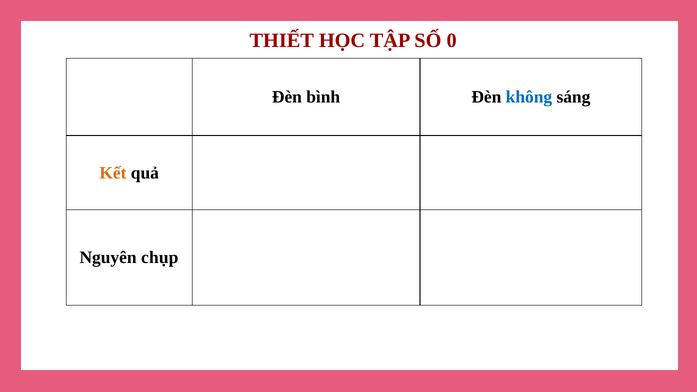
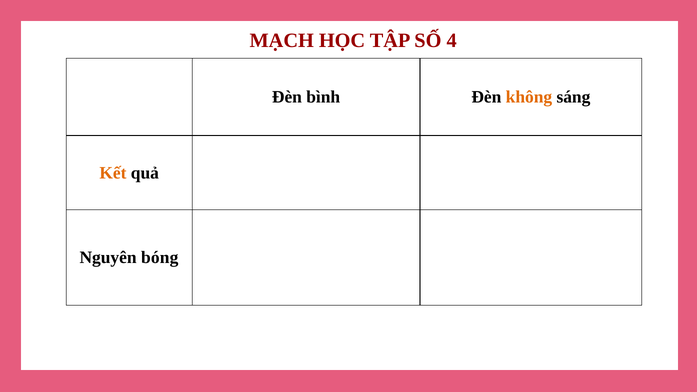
THIẾT: THIẾT -> MẠCH
0: 0 -> 4
không colour: blue -> orange
chụp: chụp -> bóng
